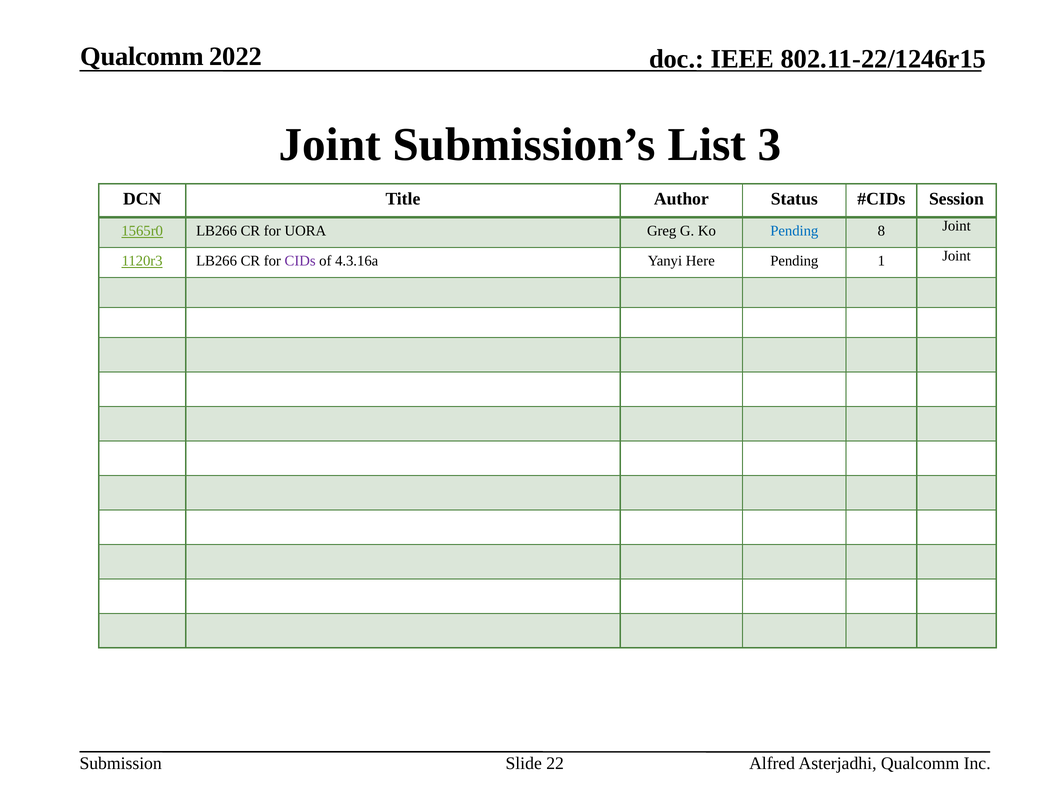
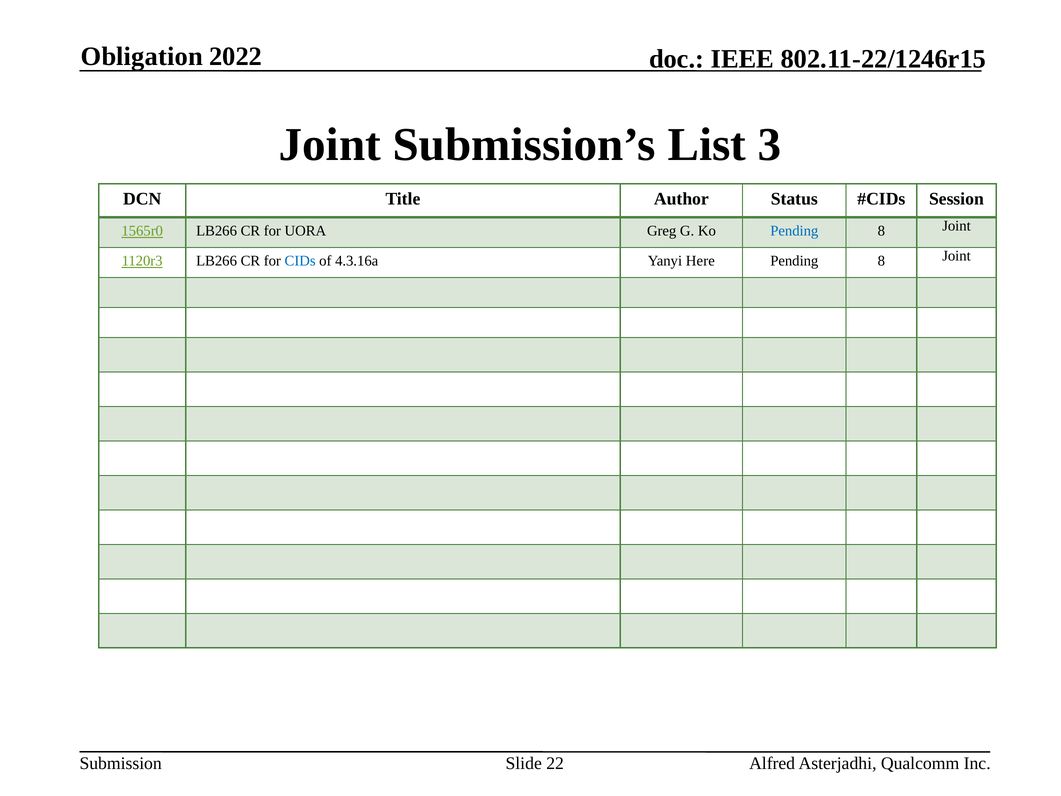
Qualcomm at (142, 56): Qualcomm -> Obligation
CIDs colour: purple -> blue
1 at (881, 261): 1 -> 8
